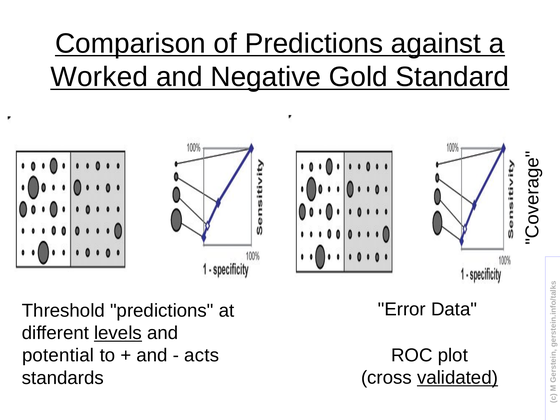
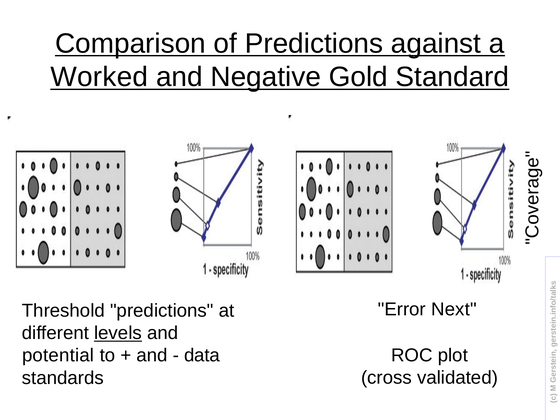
Data: Data -> Next
acts: acts -> data
validated underline: present -> none
